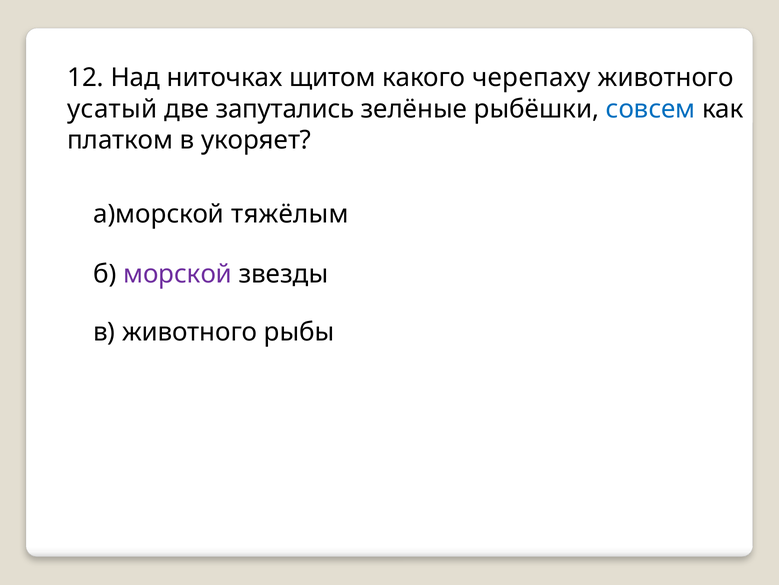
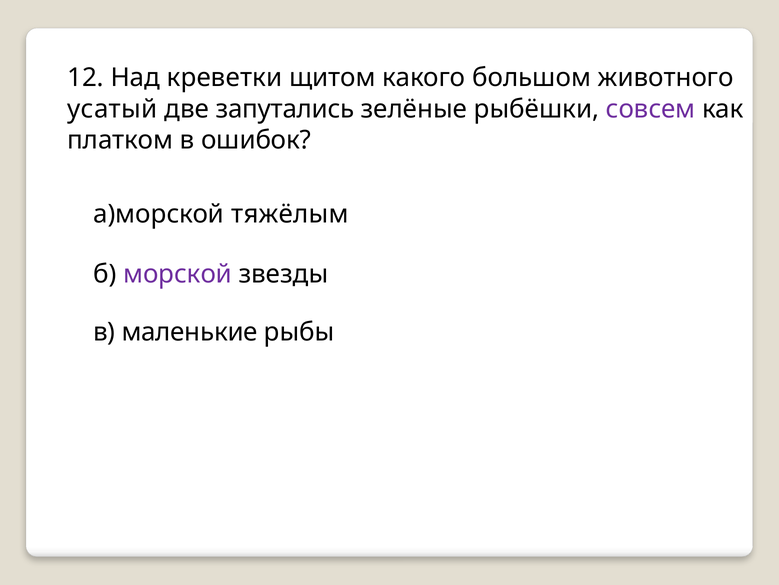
ниточках: ниточках -> креветки
черепаху: черепаху -> большом
совсем colour: blue -> purple
укоряет: укоряет -> ошибок
в животного: животного -> маленькие
